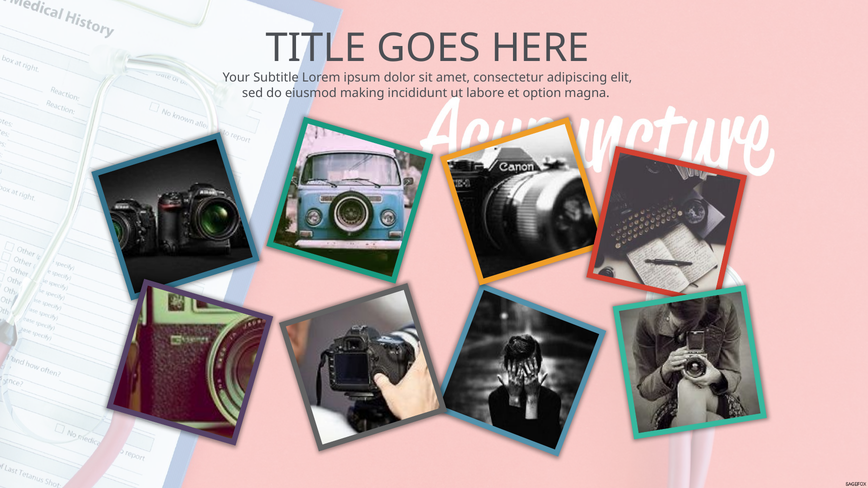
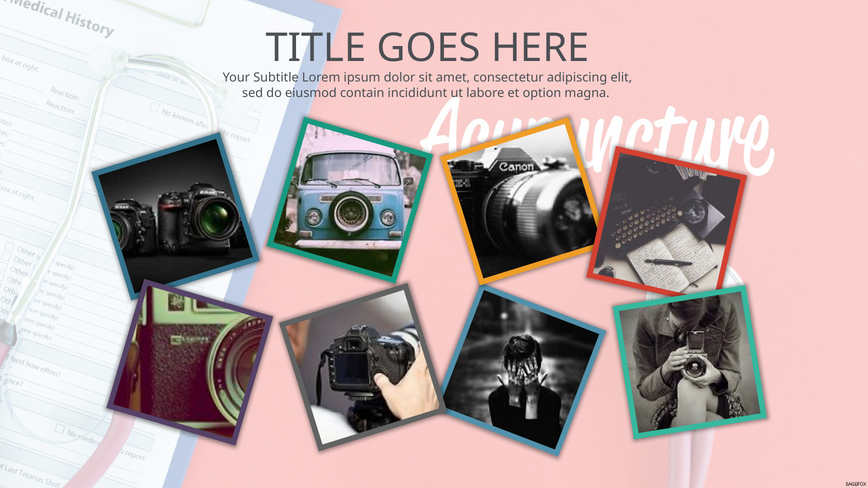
making: making -> contain
